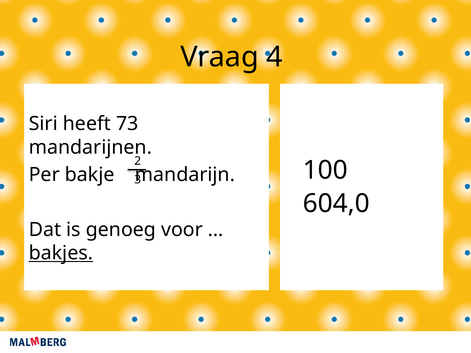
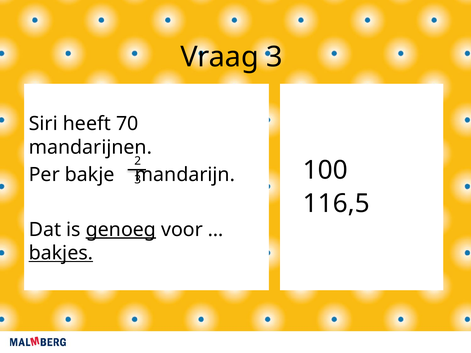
Vraag 4: 4 -> 3
73: 73 -> 70
604,0: 604,0 -> 116,5
genoeg underline: none -> present
